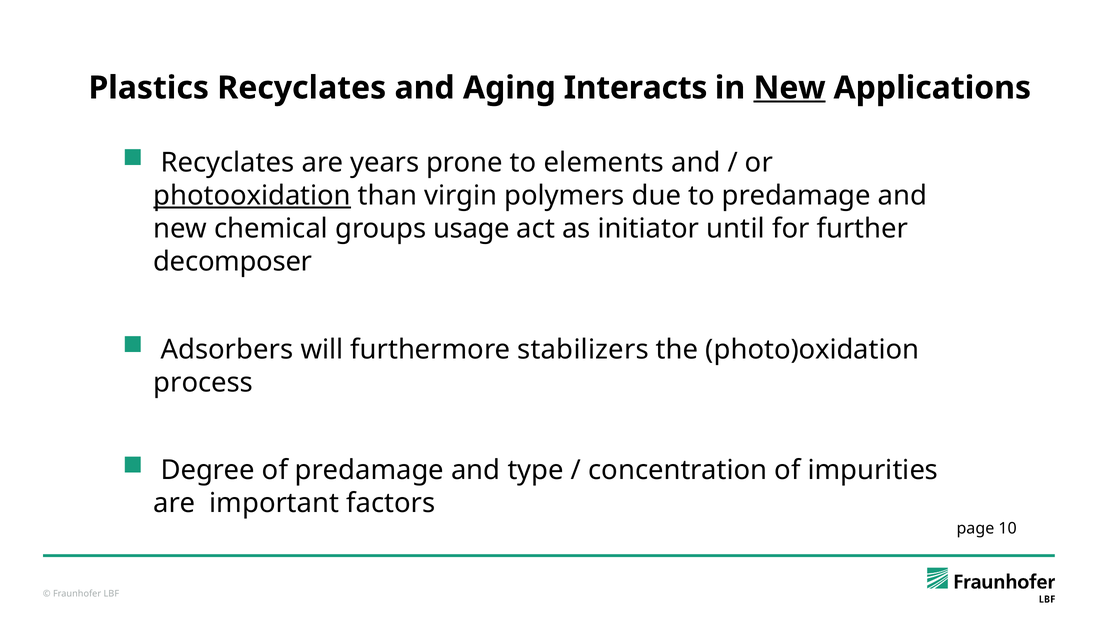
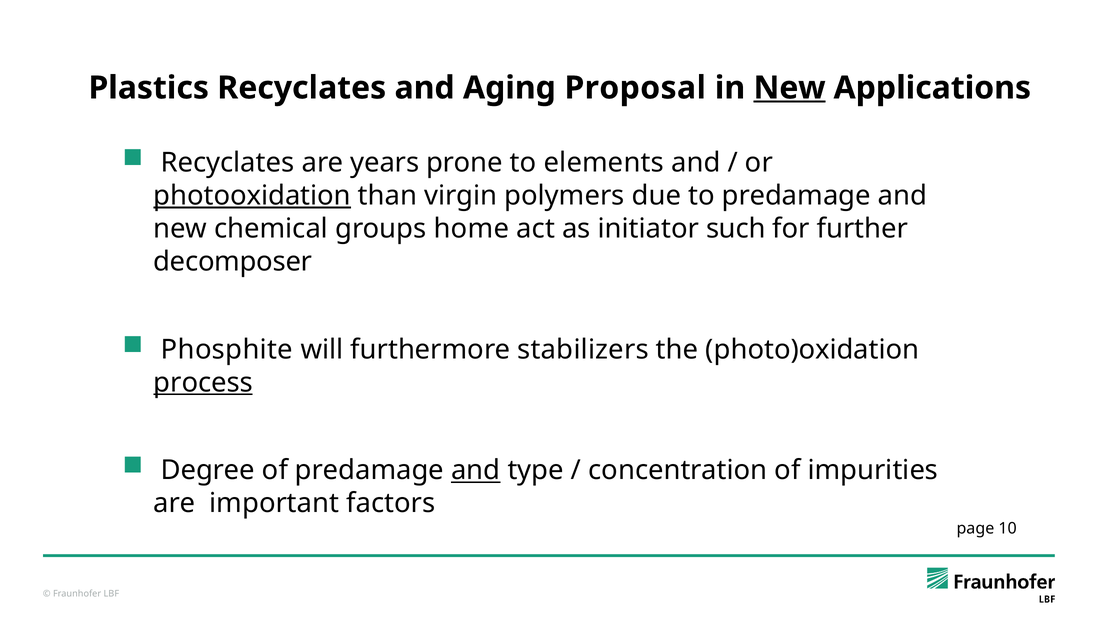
Interacts: Interacts -> Proposal
usage: usage -> home
until: until -> such
Adsorbers: Adsorbers -> Phosphite
process underline: none -> present
and at (476, 470) underline: none -> present
